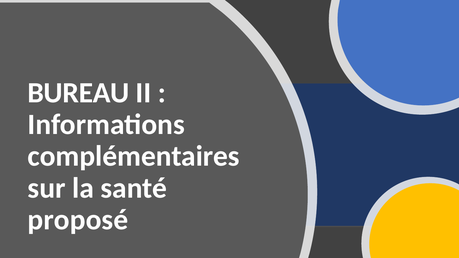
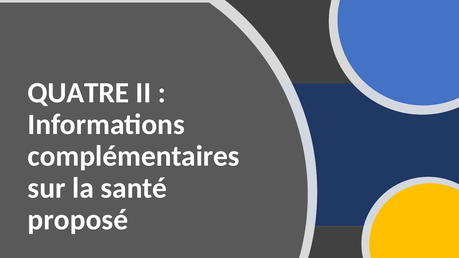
BUREAU: BUREAU -> QUATRE
